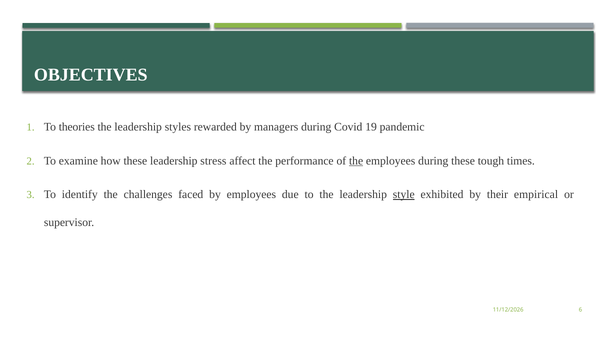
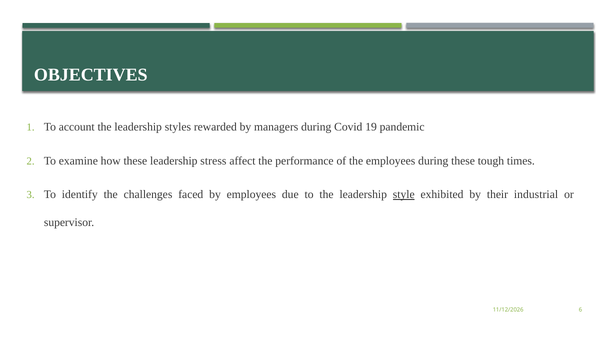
theories: theories -> account
the at (356, 161) underline: present -> none
empirical: empirical -> industrial
